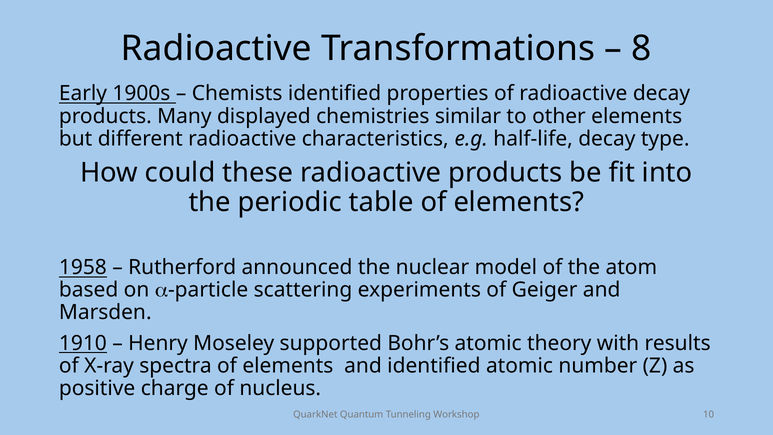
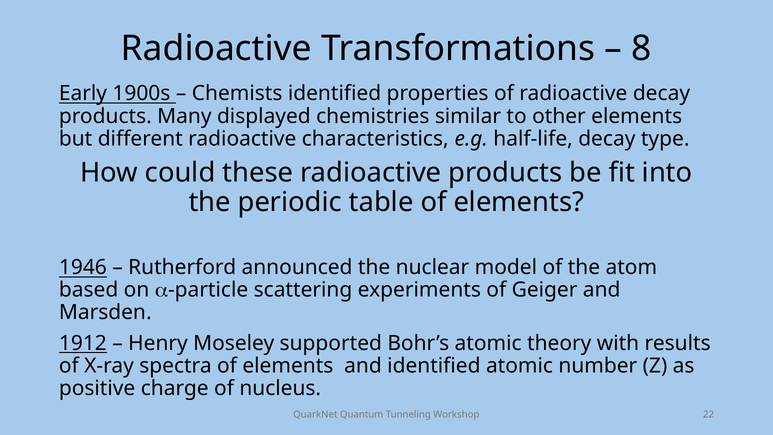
1958: 1958 -> 1946
1910: 1910 -> 1912
10: 10 -> 22
